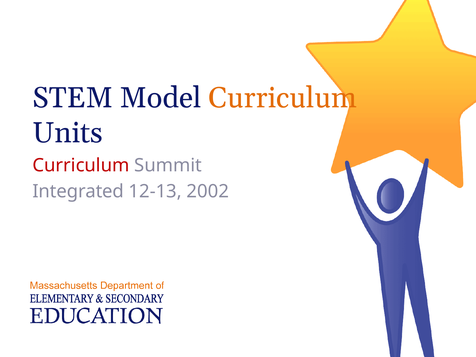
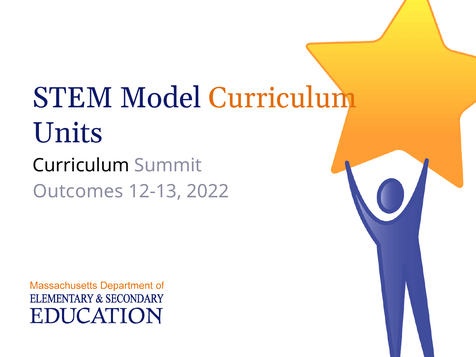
Curriculum at (81, 166) colour: red -> black
Integrated: Integrated -> Outcomes
2002: 2002 -> 2022
